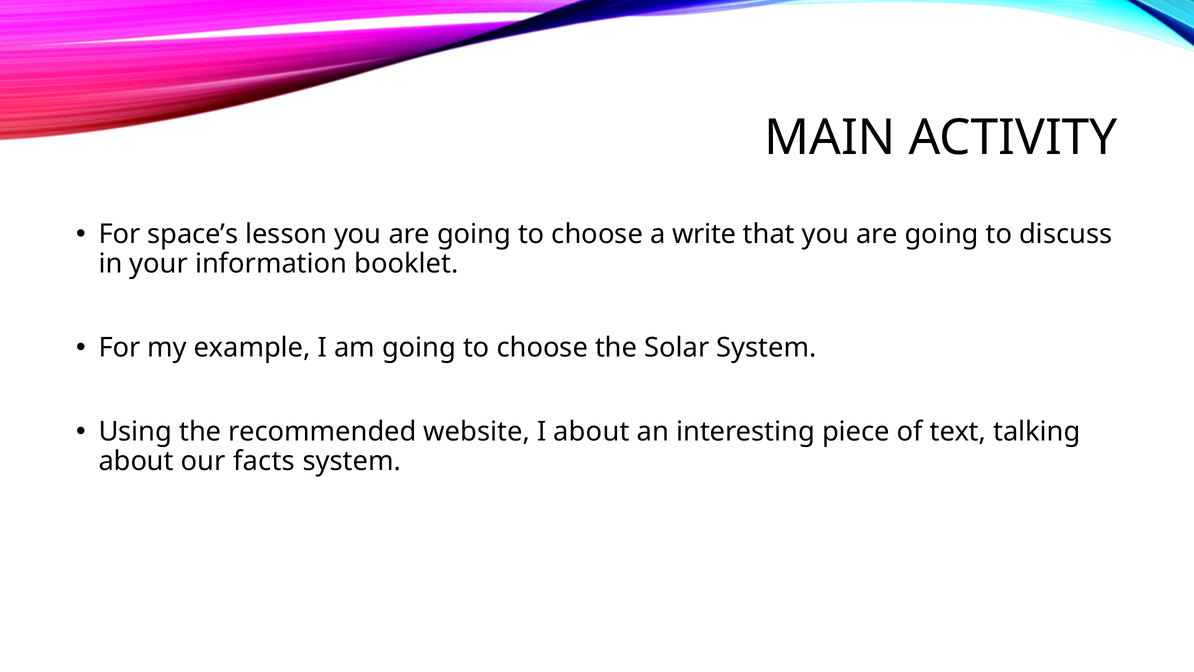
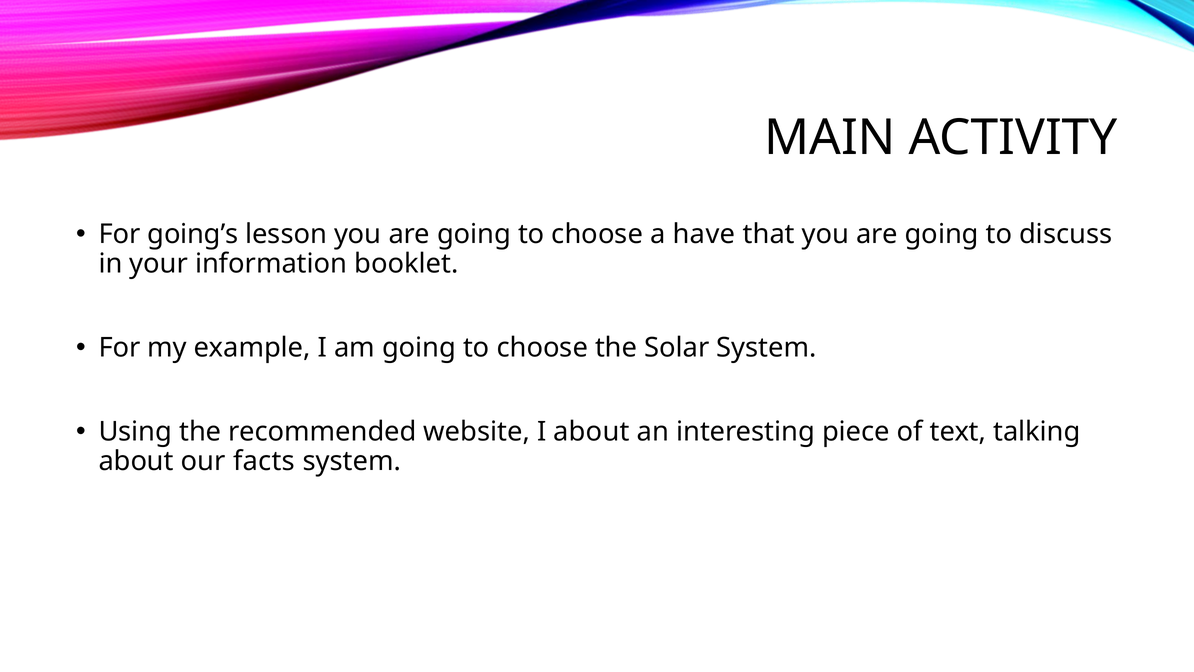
space’s: space’s -> going’s
write: write -> have
